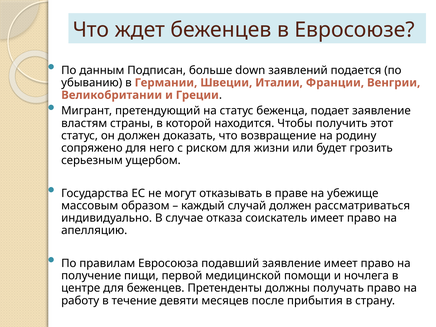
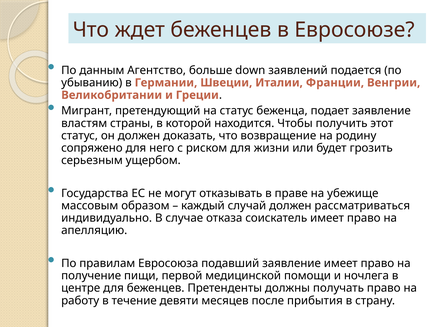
Подписан: Подписан -> Агентство
